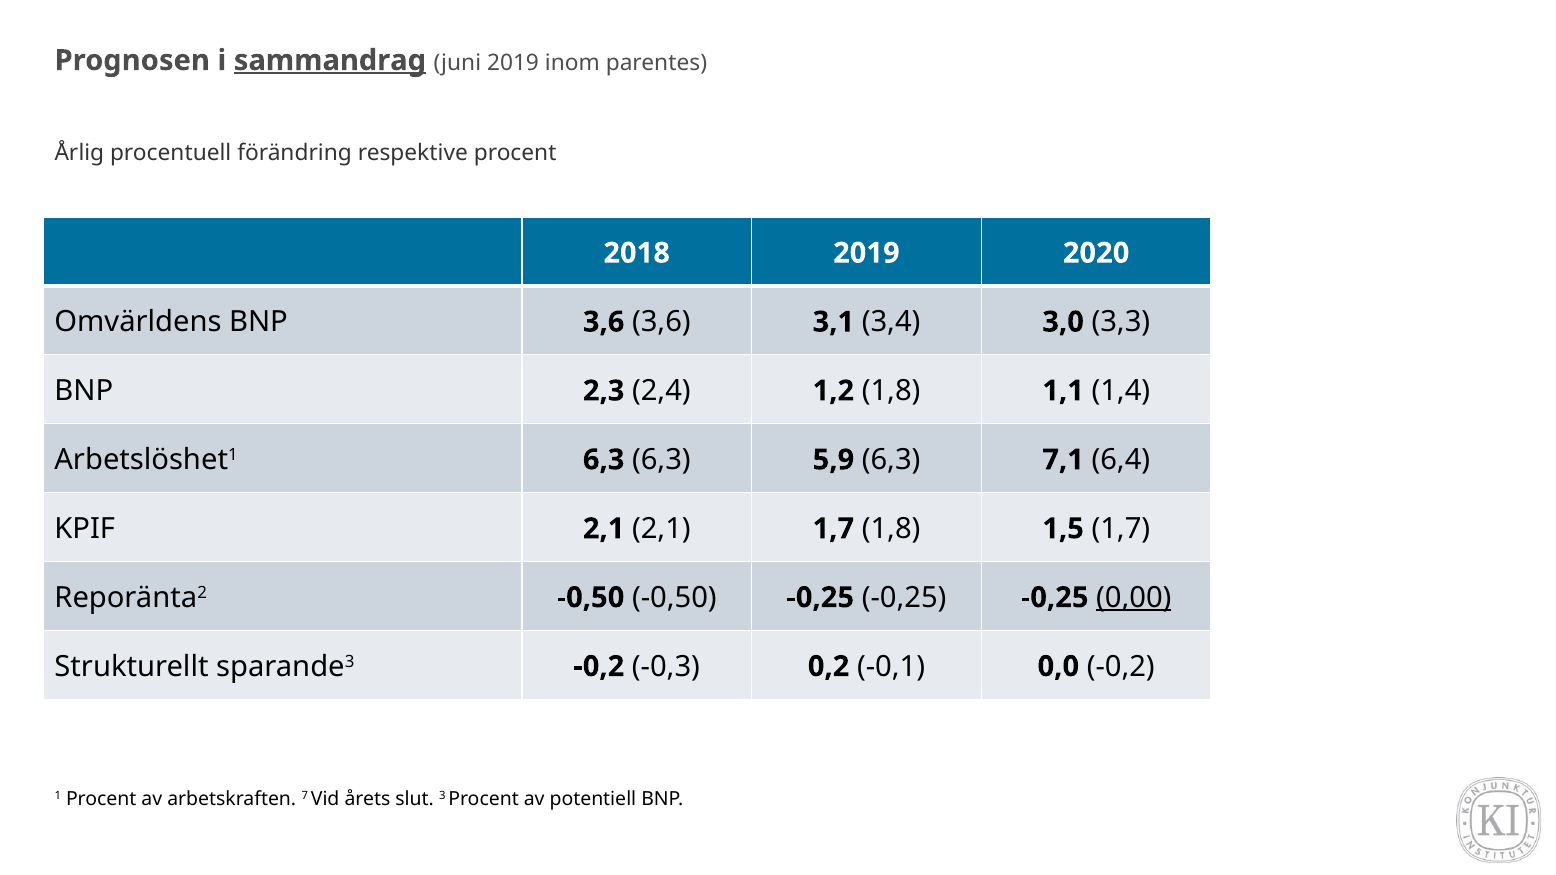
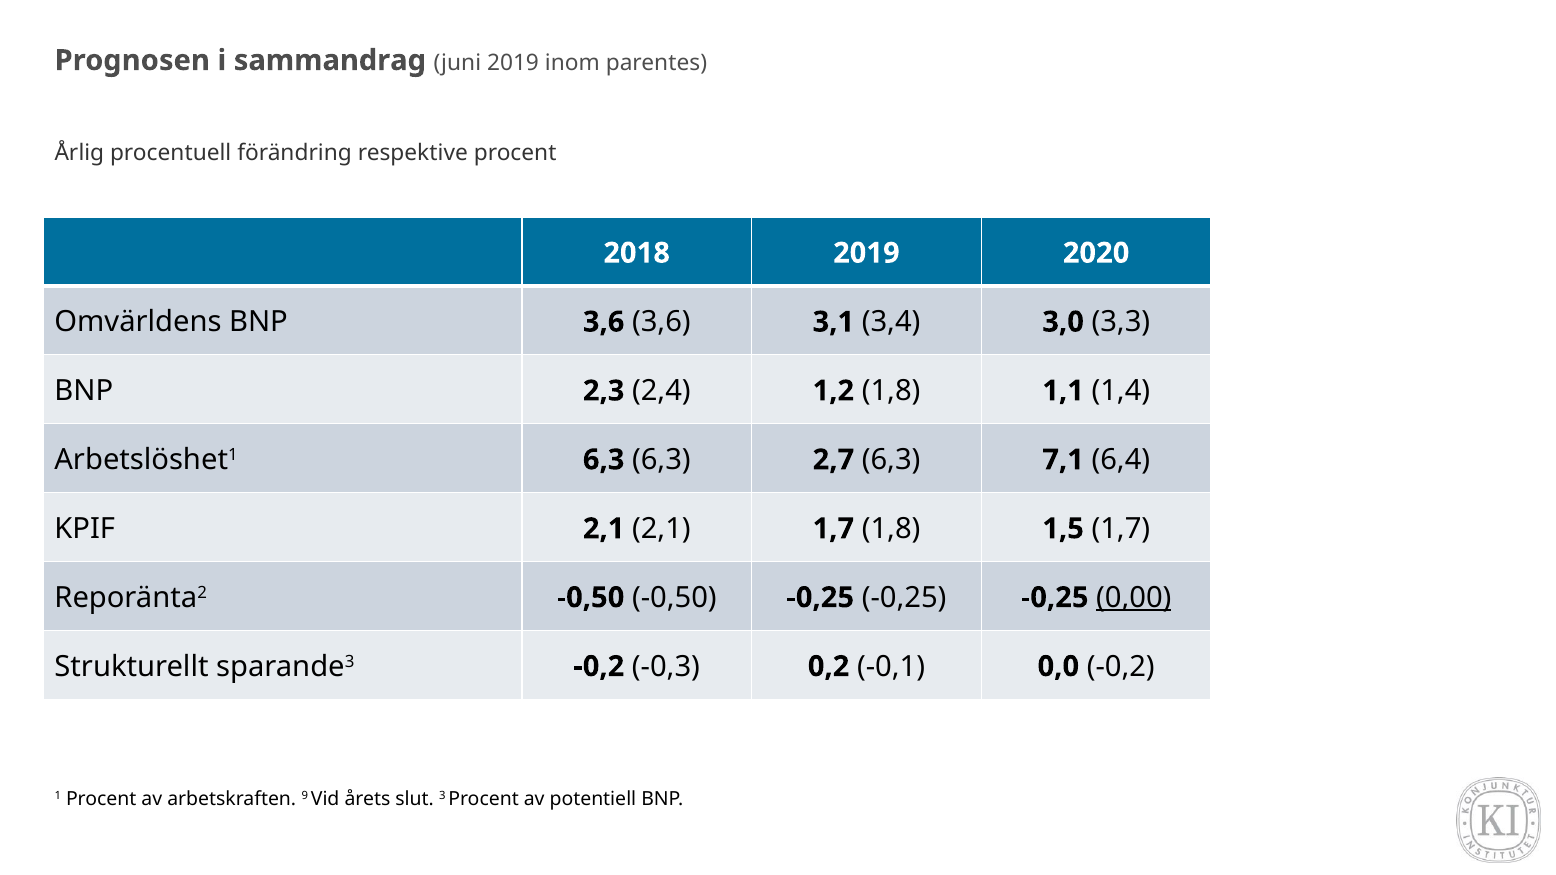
sammandrag underline: present -> none
5,9: 5,9 -> 2,7
7: 7 -> 9
